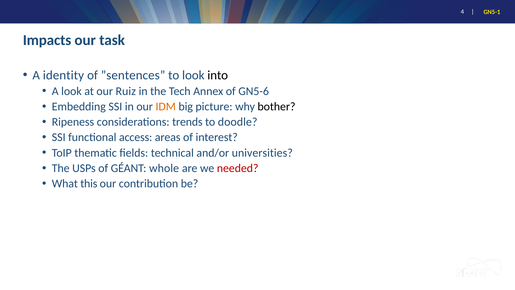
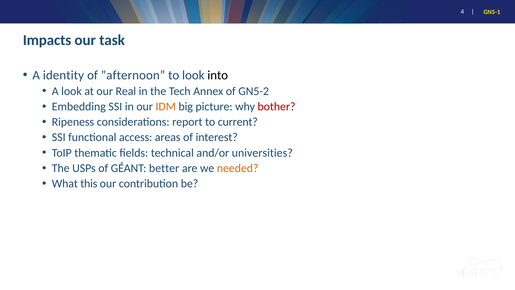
”sentences: ”sentences -> ”afternoon
Ruiz: Ruiz -> Real
GN5-6: GN5-6 -> GN5-2
bother colour: black -> red
trends: trends -> report
doodle: doodle -> current
whole: whole -> better
needed colour: red -> orange
